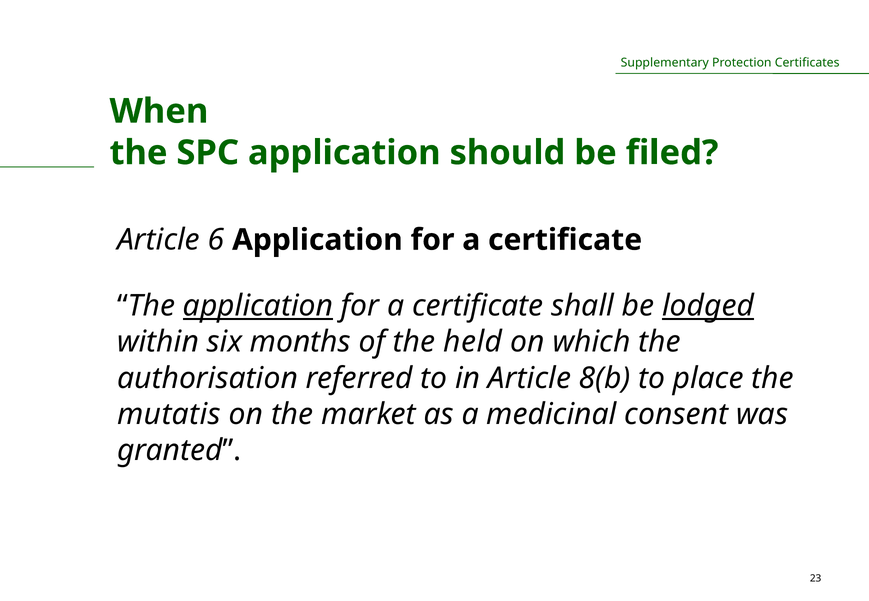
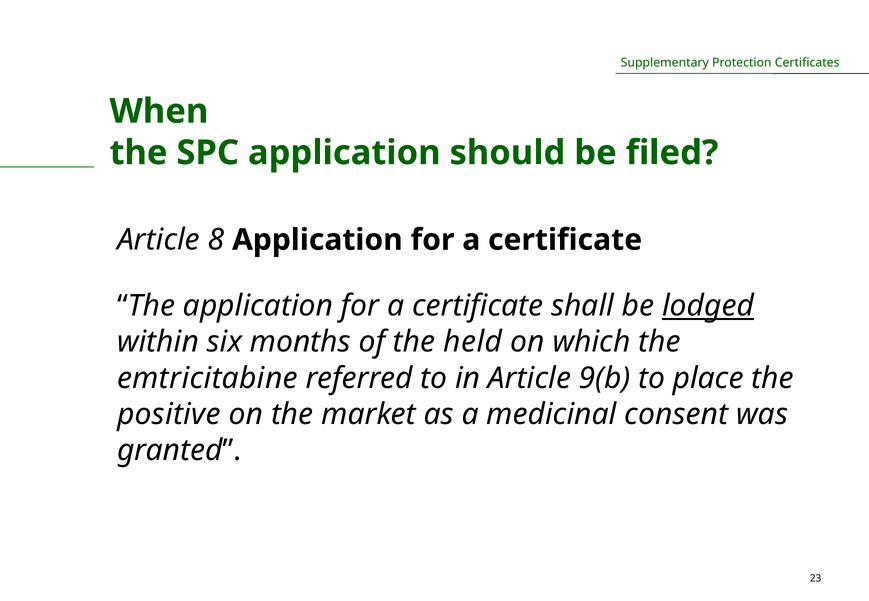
6: 6 -> 8
application at (258, 306) underline: present -> none
authorisation: authorisation -> emtricitabine
8(b: 8(b -> 9(b
mutatis: mutatis -> positive
